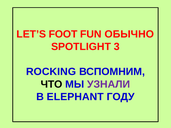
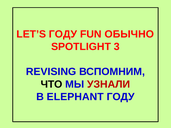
LET’S FOOT: FOOT -> ГОДУ
ROCKING: ROCKING -> REVISING
УЗНАЛИ colour: purple -> red
